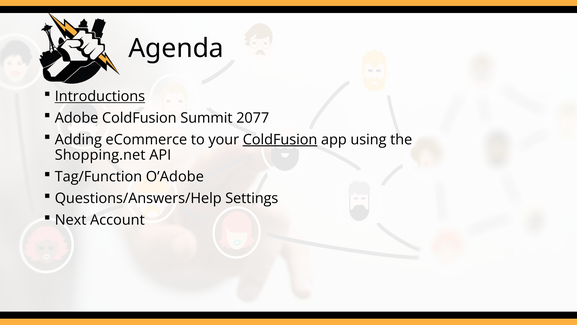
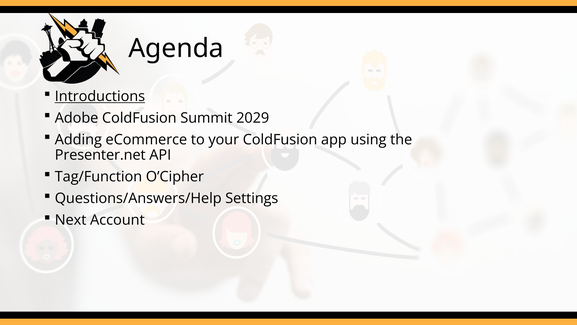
2077: 2077 -> 2029
ColdFusion at (280, 139) underline: present -> none
Shopping.net: Shopping.net -> Presenter.net
O’Adobe: O’Adobe -> O’Cipher
